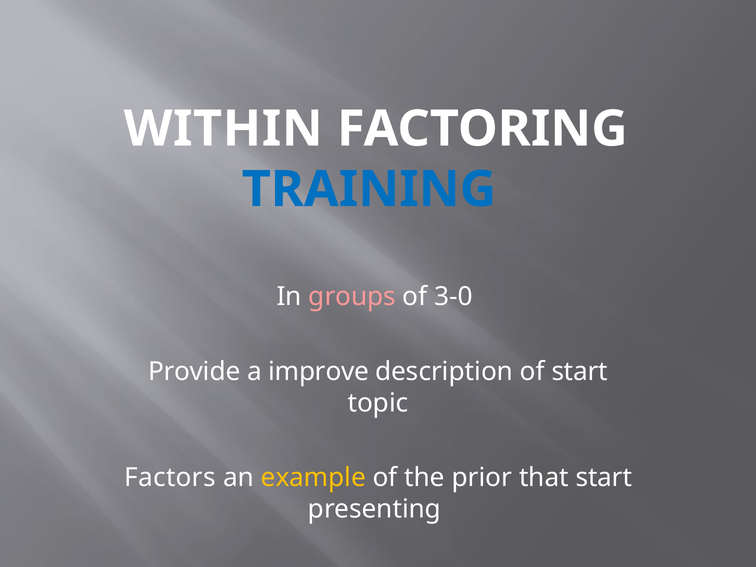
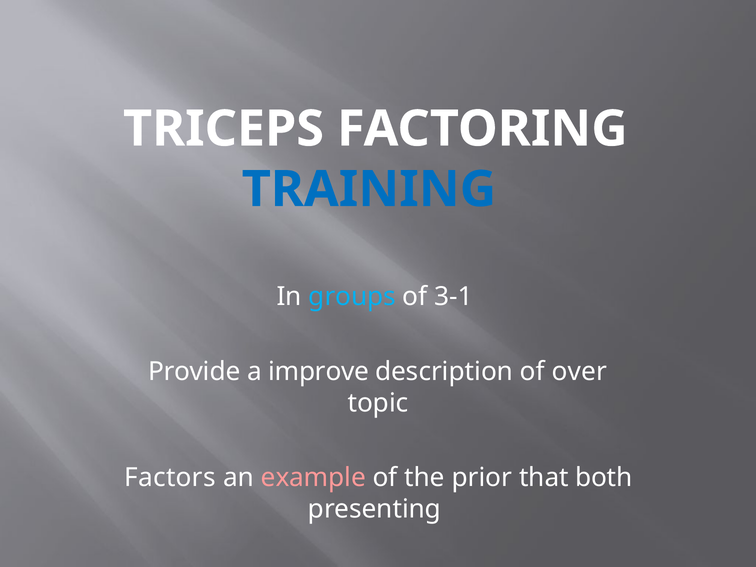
WITHIN: WITHIN -> TRICEPS
groups colour: pink -> light blue
3-0: 3-0 -> 3-1
of start: start -> over
example colour: yellow -> pink
that start: start -> both
